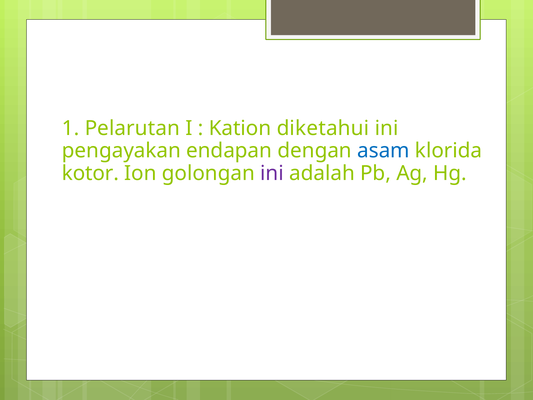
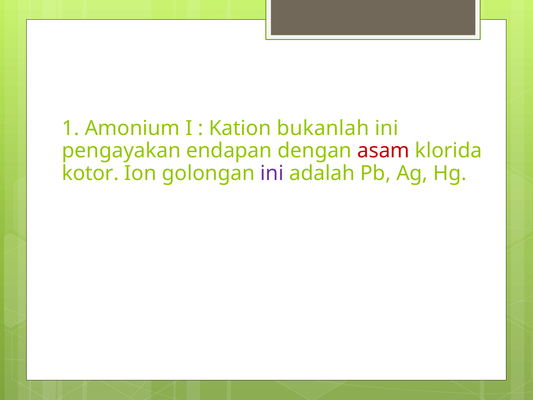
Pelarutan: Pelarutan -> Amonium
diketahui: diketahui -> bukanlah
asam colour: blue -> red
